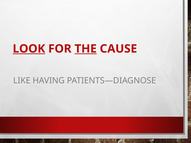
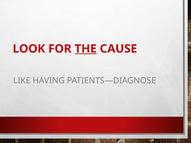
LOOK underline: present -> none
